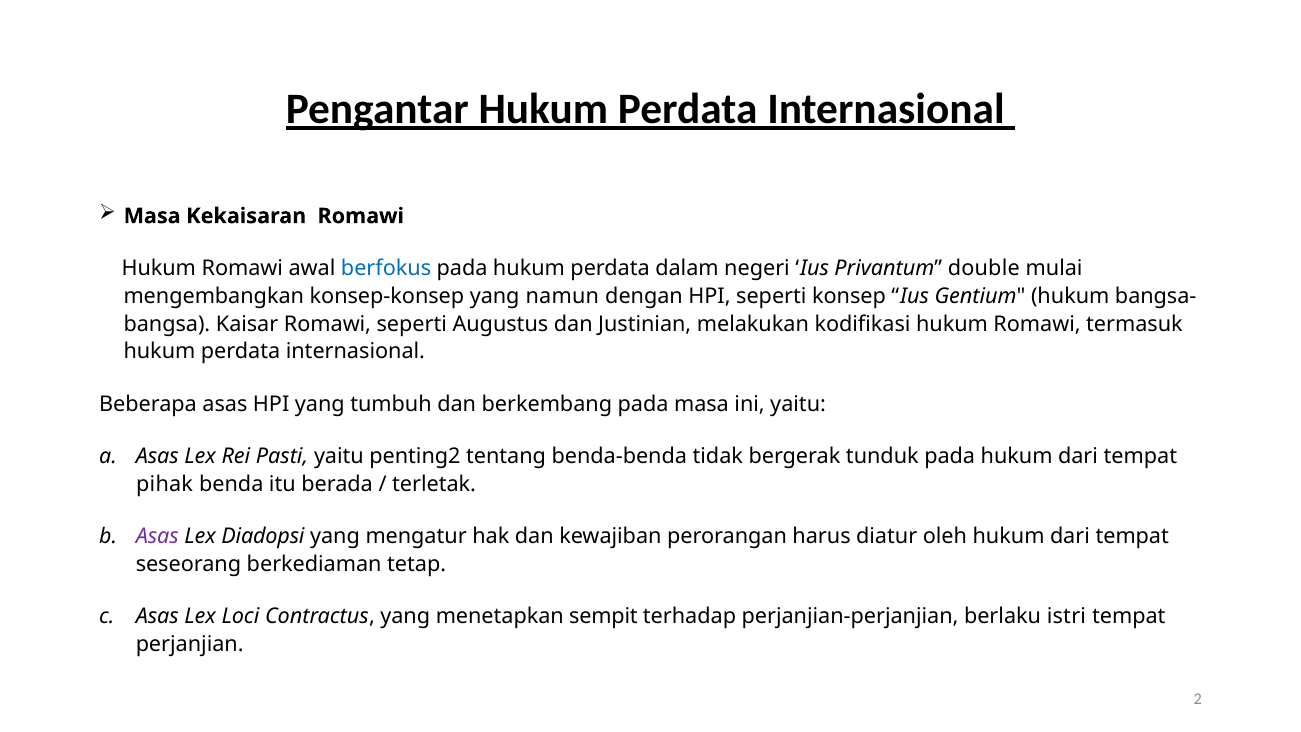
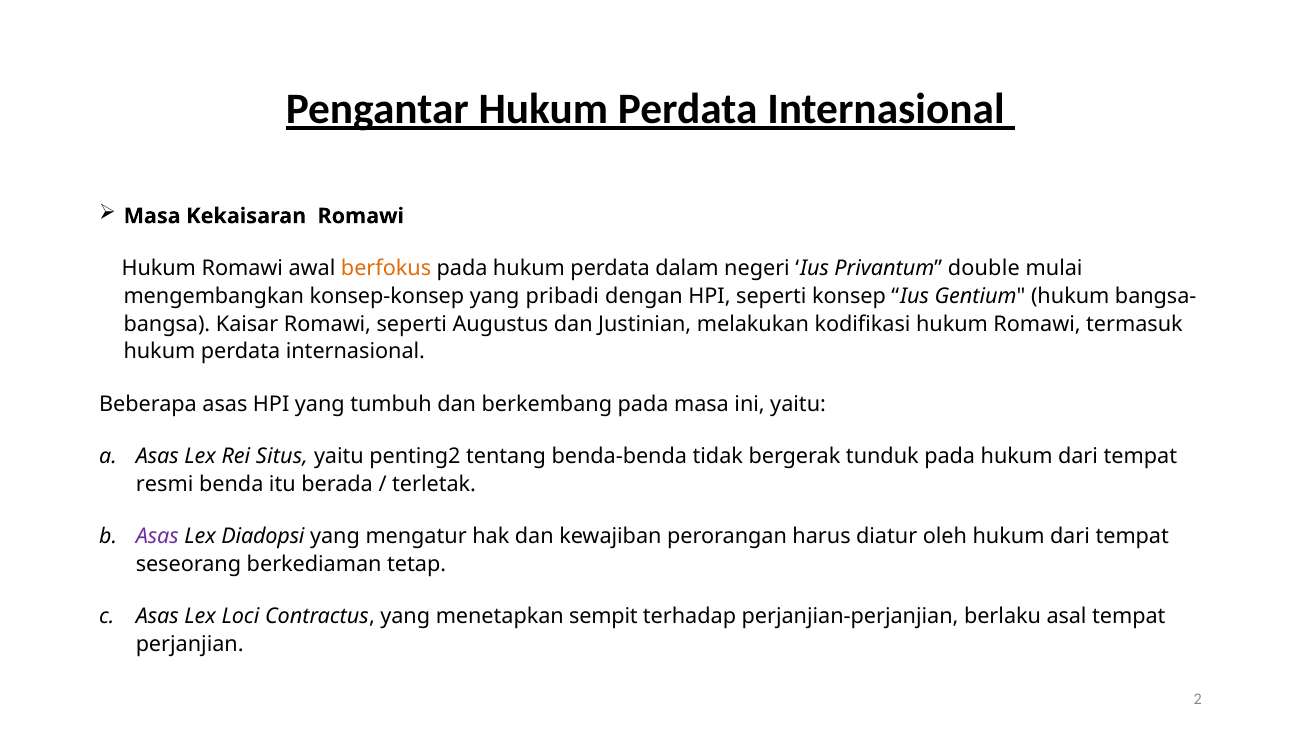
berfokus colour: blue -> orange
namun: namun -> pribadi
Pasti: Pasti -> Situs
pihak: pihak -> resmi
istri: istri -> asal
